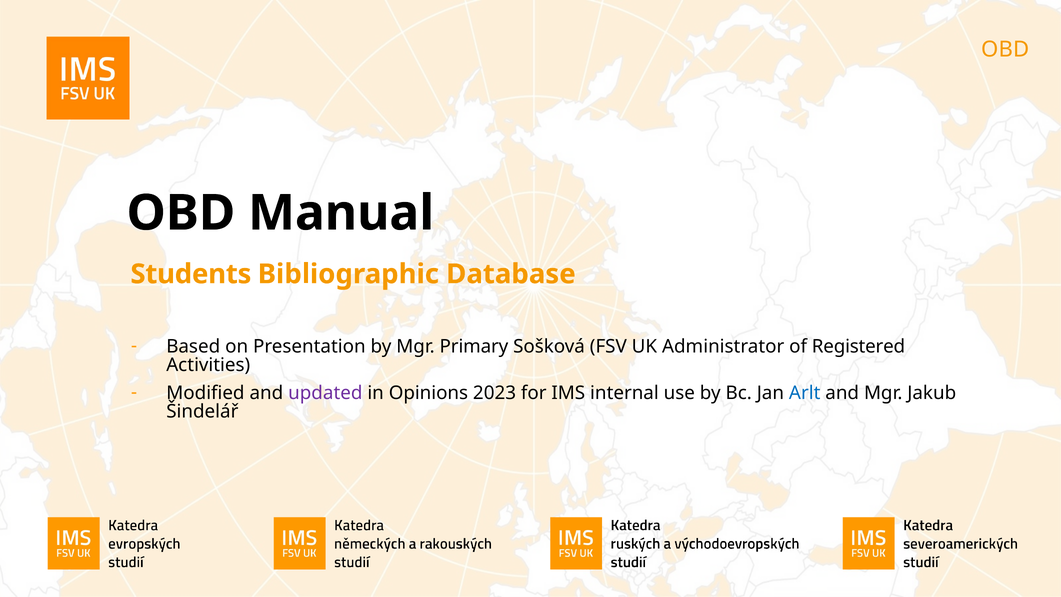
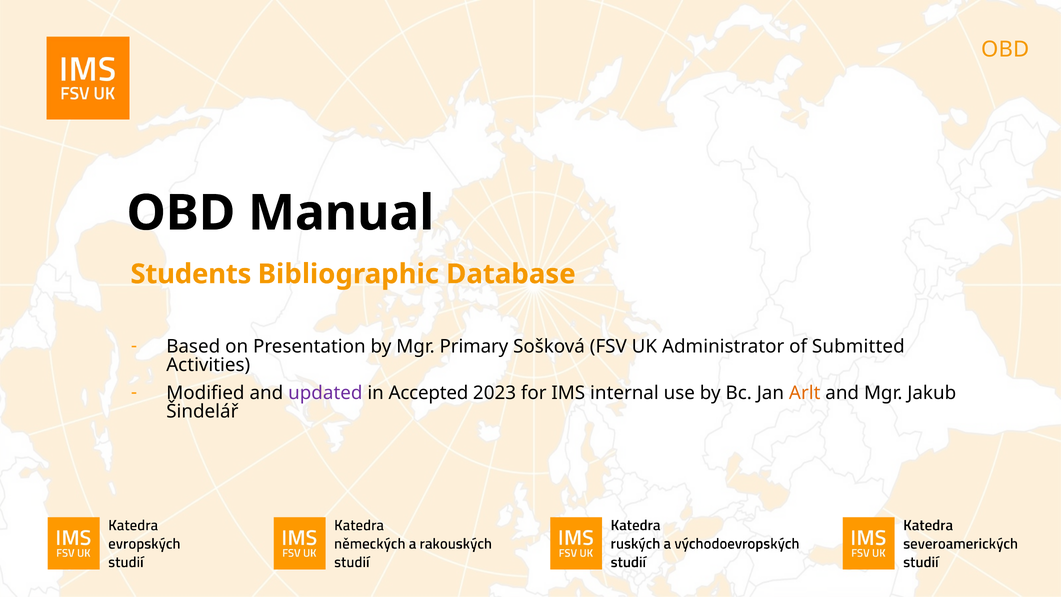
Registered: Registered -> Submitted
Opinions: Opinions -> Accepted
Arlt colour: blue -> orange
